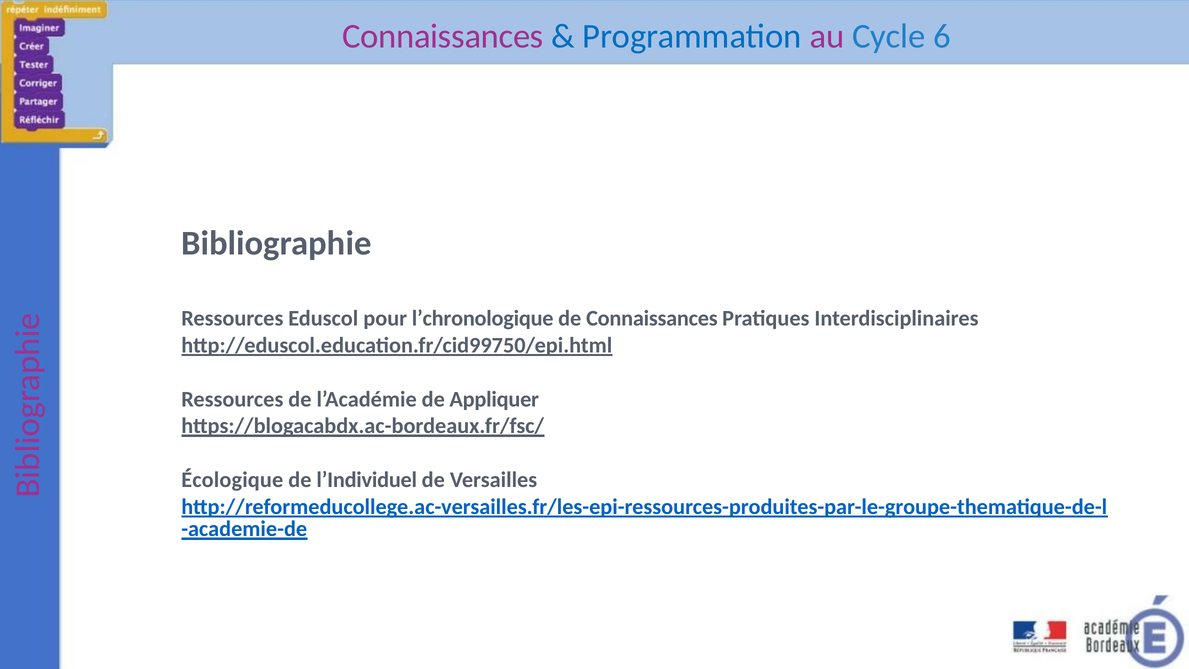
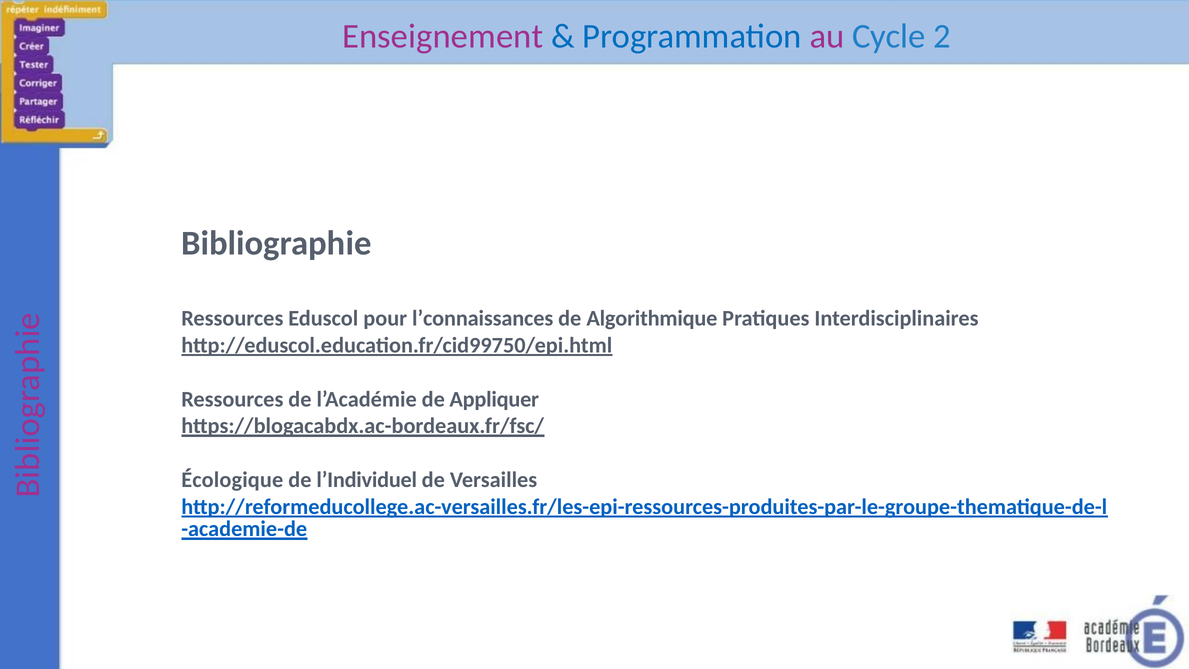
Connaissances at (443, 37): Connaissances -> Enseignement
6: 6 -> 2
l’chronologique: l’chronologique -> l’connaissances
de Connaissances: Connaissances -> Algorithmique
